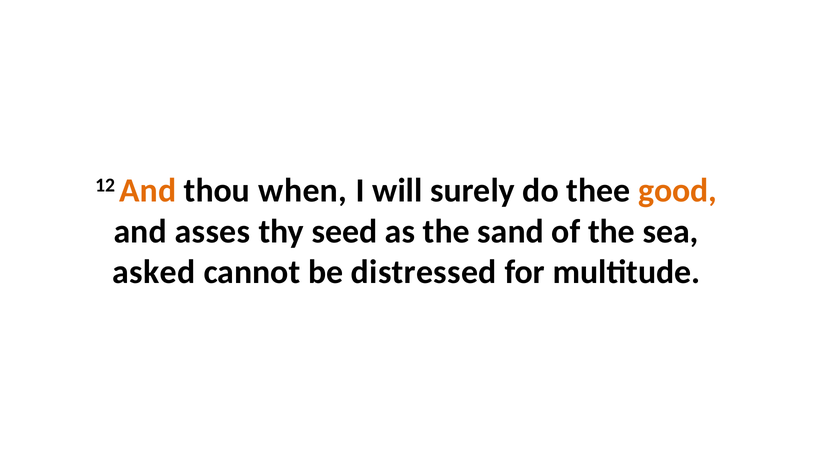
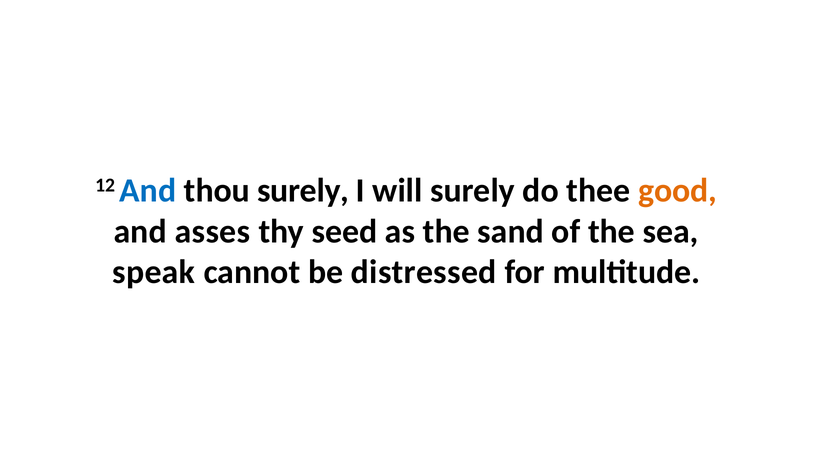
And at (148, 190) colour: orange -> blue
thou when: when -> surely
asked: asked -> speak
